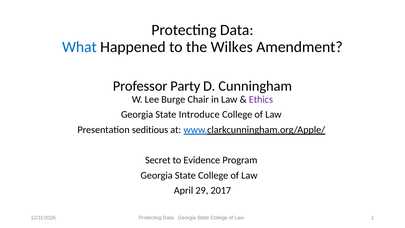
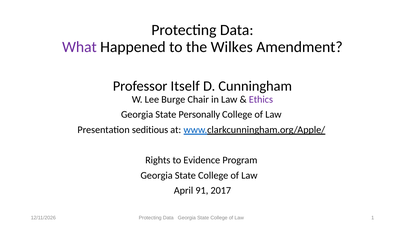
What colour: blue -> purple
Party: Party -> Itself
Introduce: Introduce -> Personally
Secret: Secret -> Rights
29: 29 -> 91
